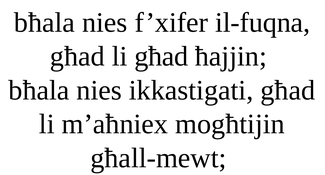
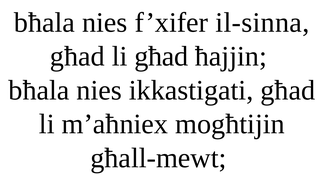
il-fuqna: il-fuqna -> il-sinna
